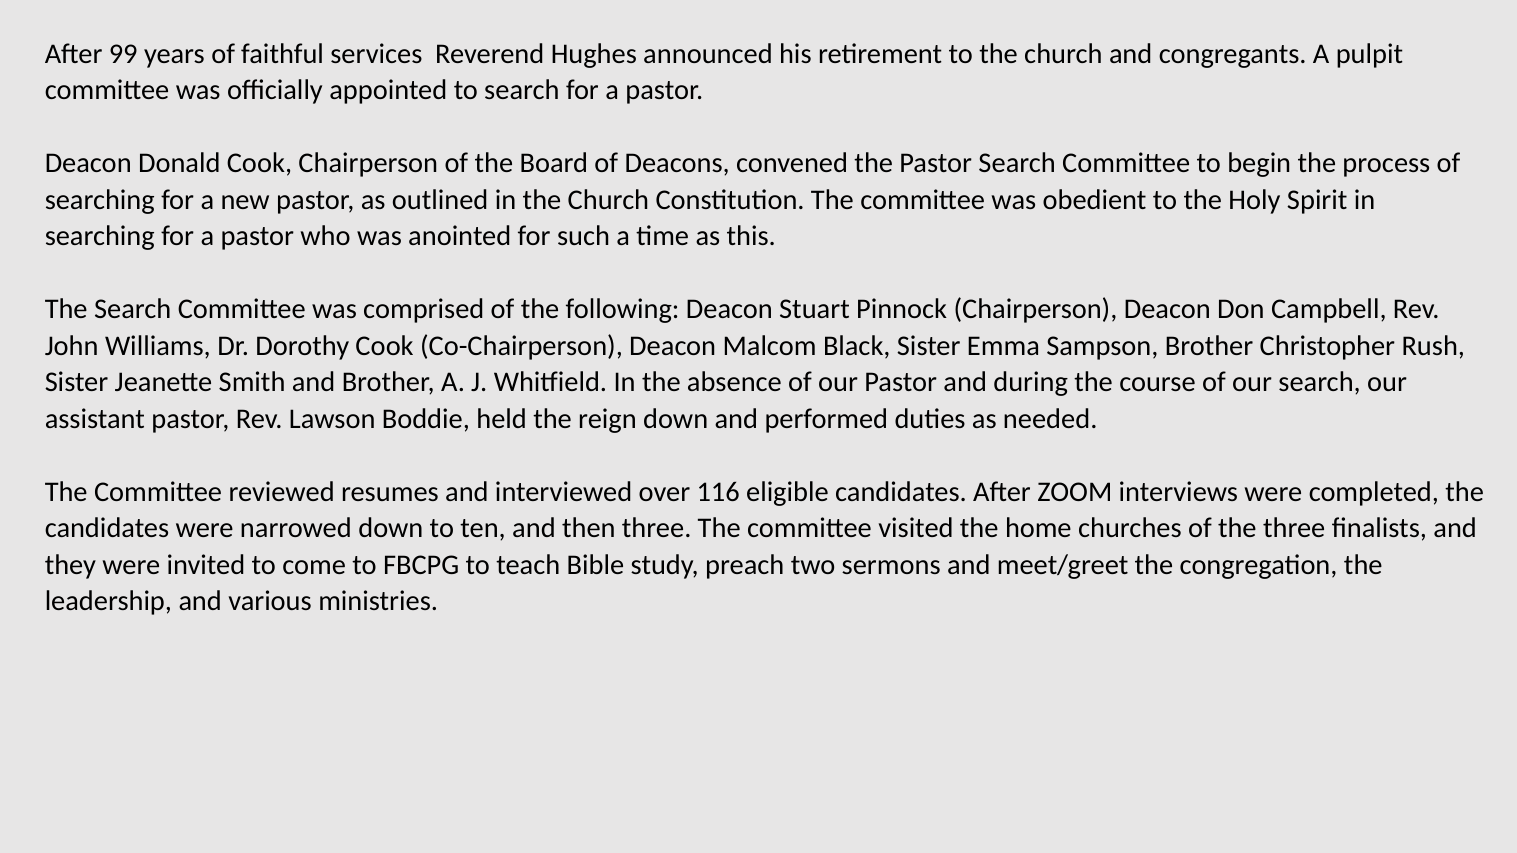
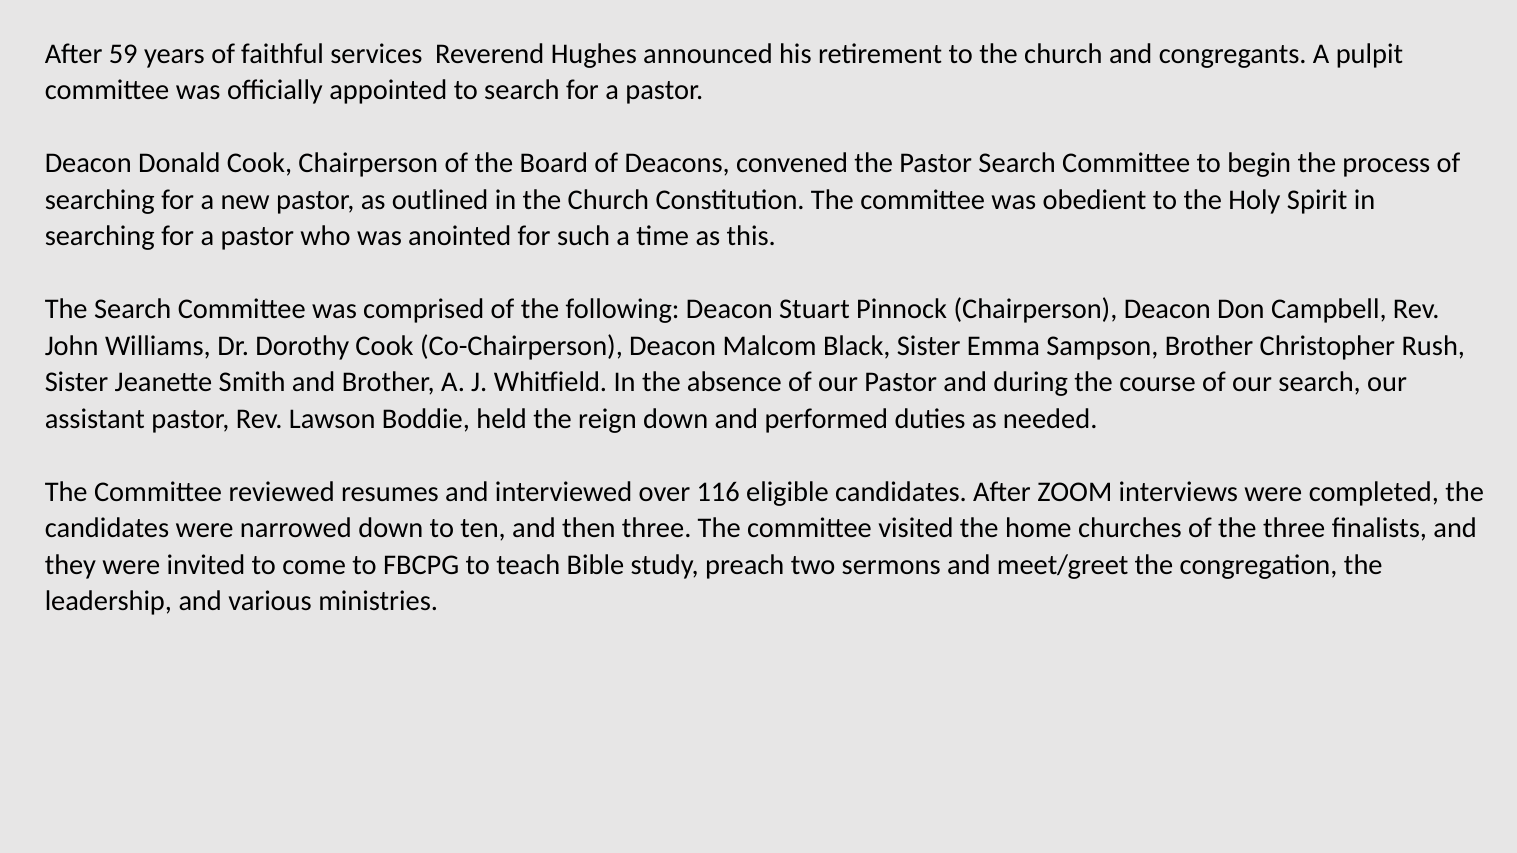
99: 99 -> 59
